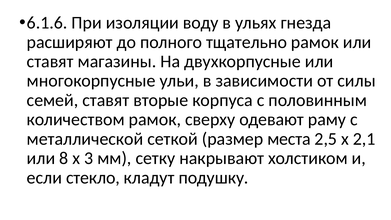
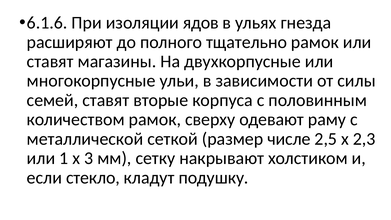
воду: воду -> ядов
места: места -> числе
2,1: 2,1 -> 2,3
8: 8 -> 1
